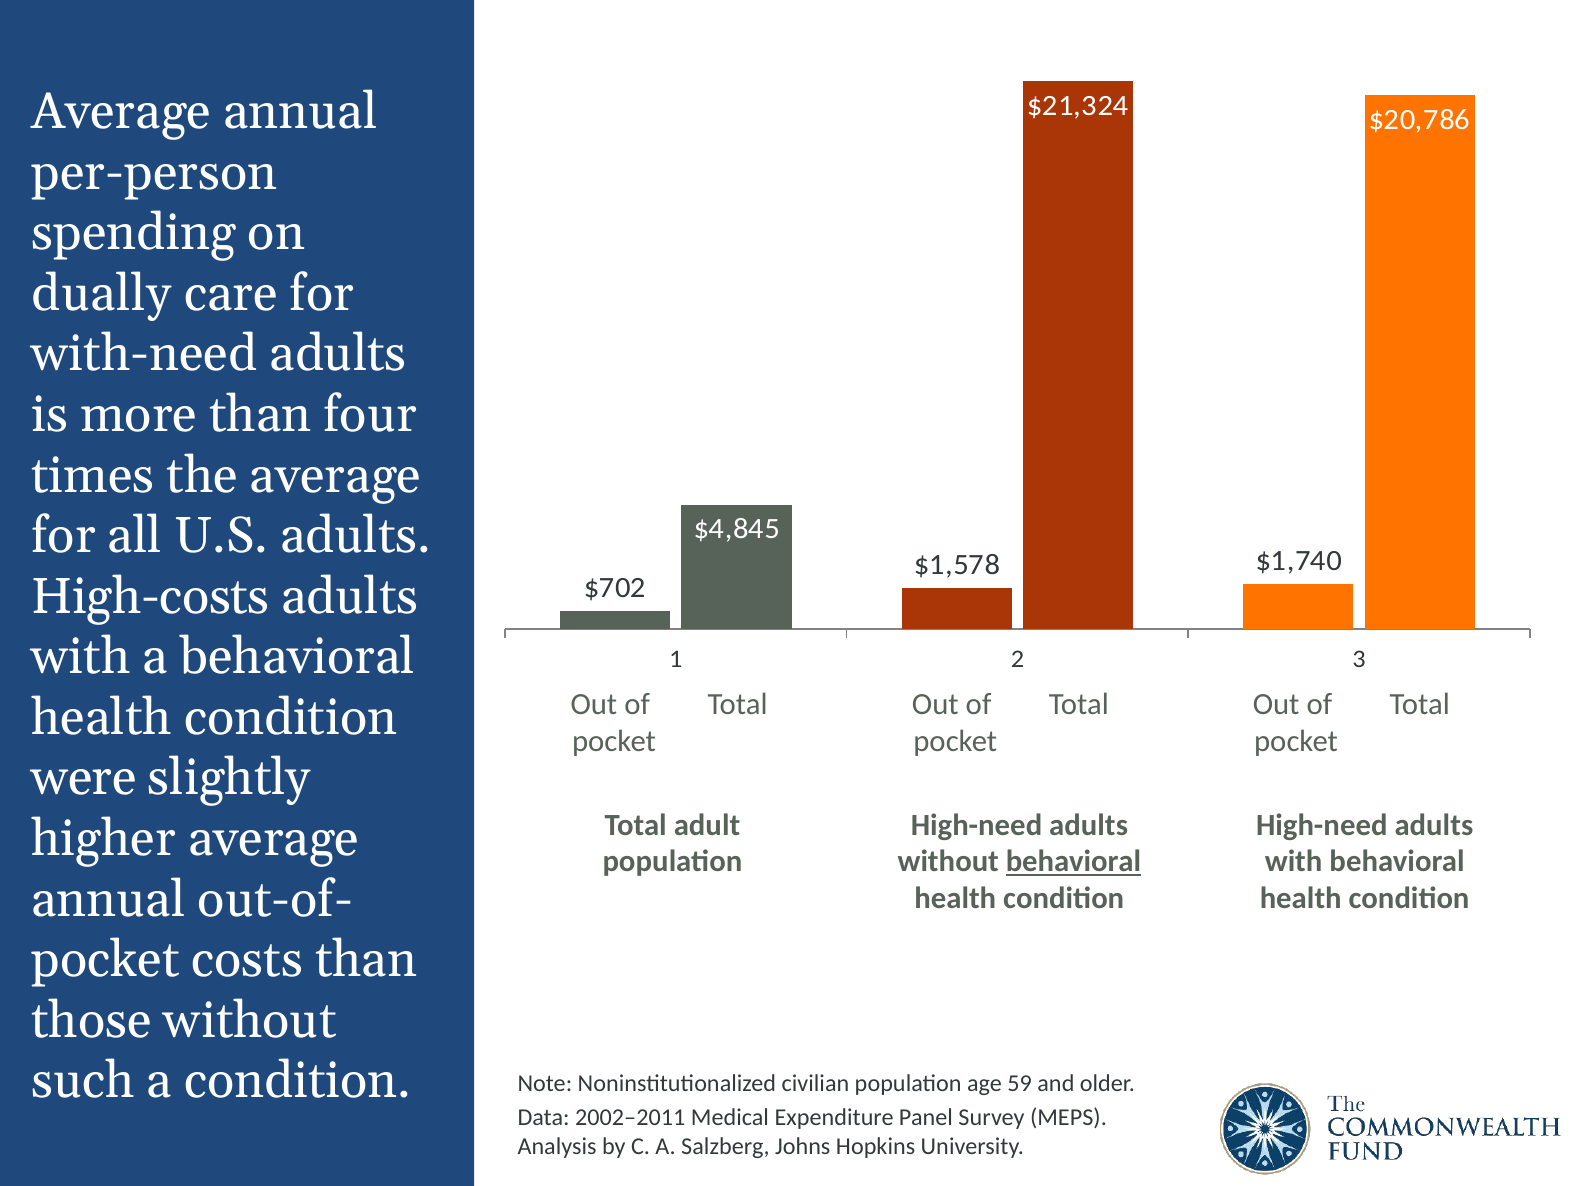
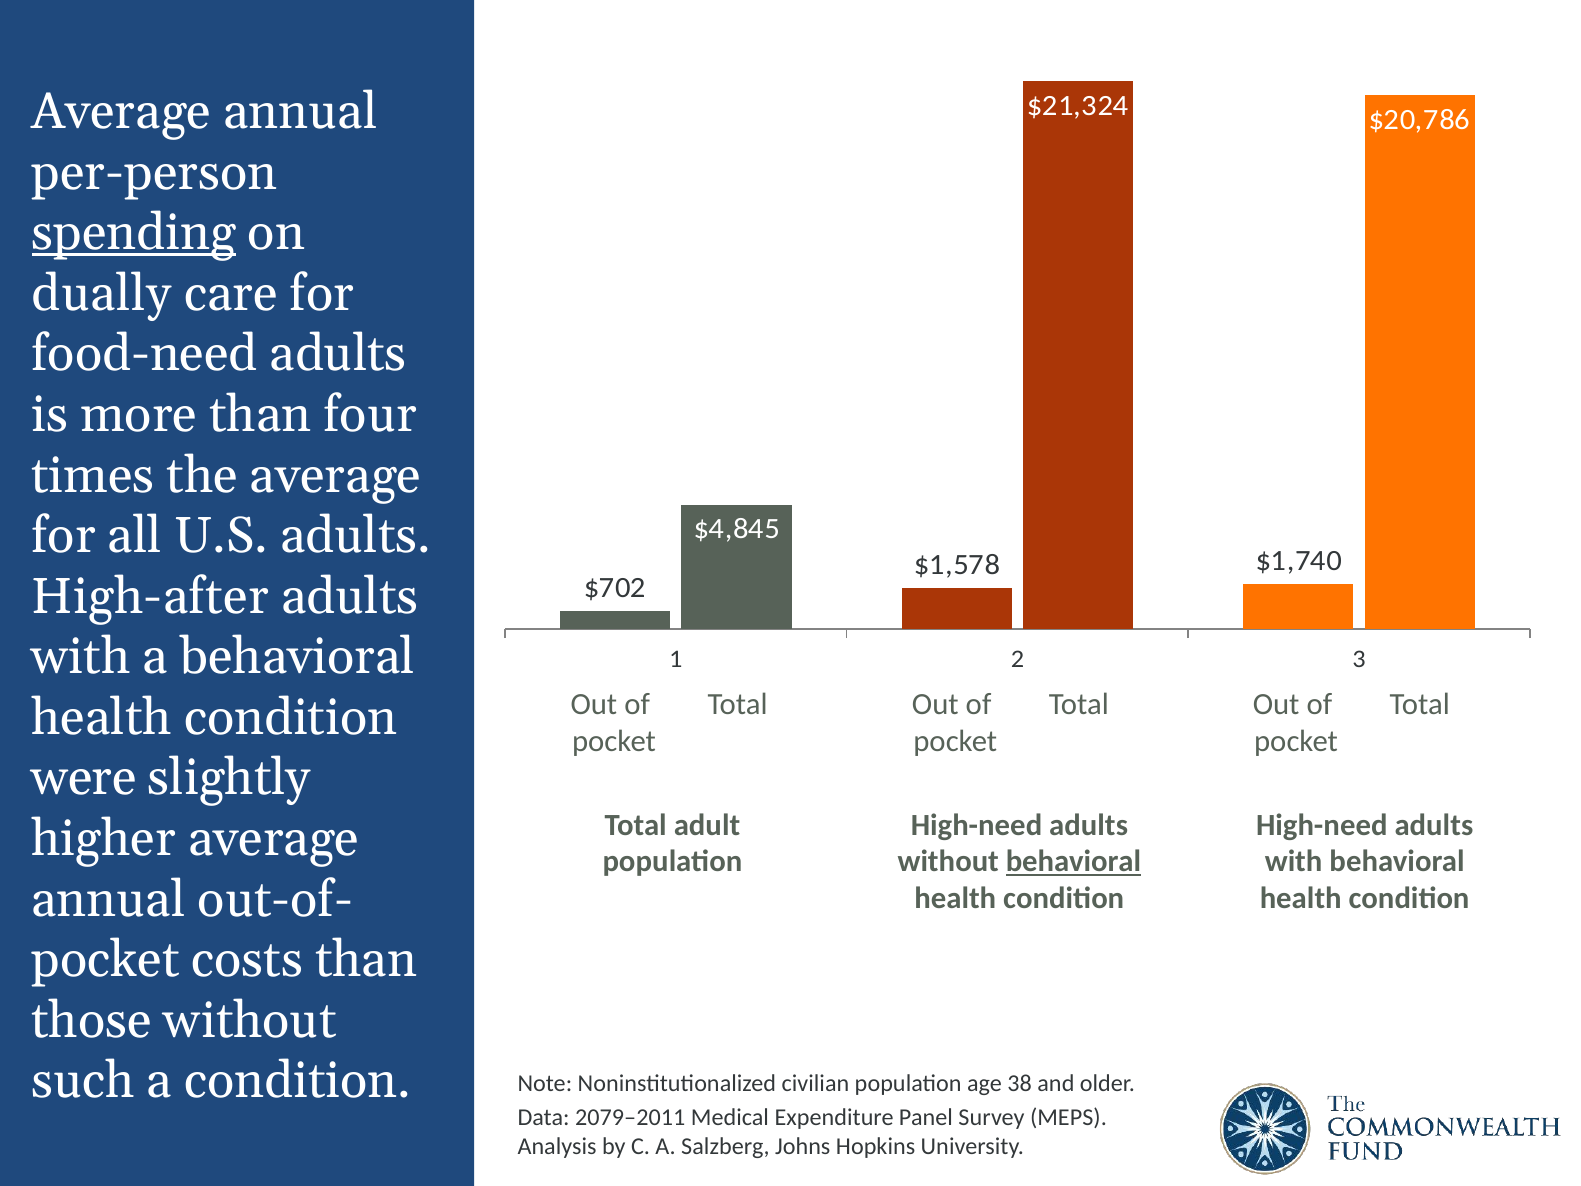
spending underline: none -> present
with-need: with-need -> food-need
High-costs: High-costs -> High-after
59: 59 -> 38
2002–2011: 2002–2011 -> 2079–2011
